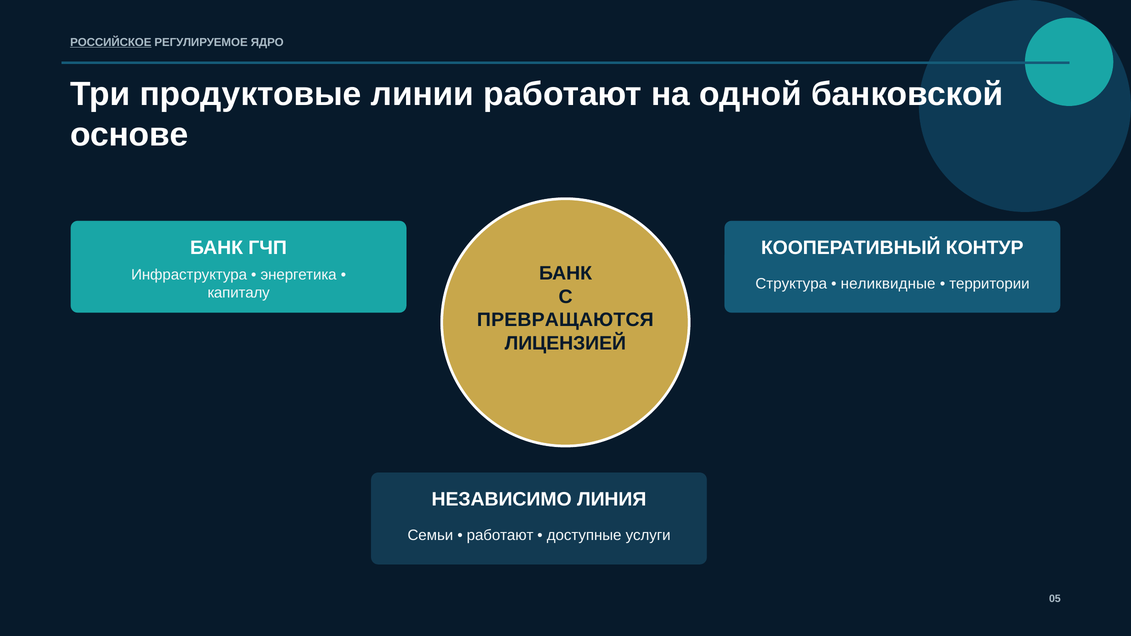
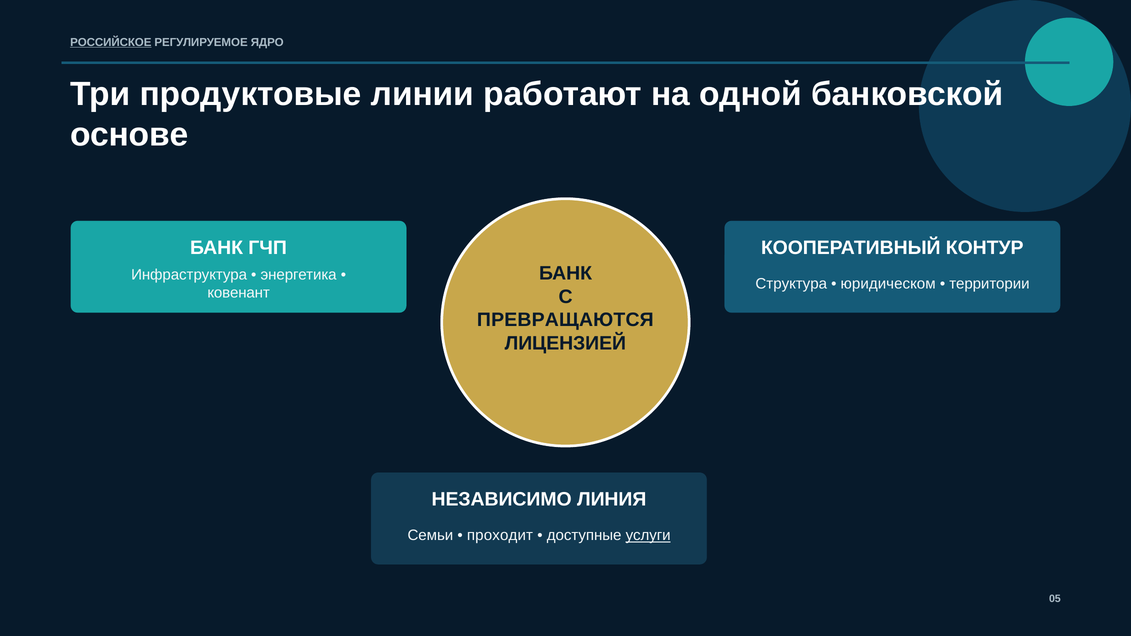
неликвидные: неликвидные -> юридическом
капиталу: капиталу -> ковенант
работают at (500, 536): работают -> проходит
услуги underline: none -> present
